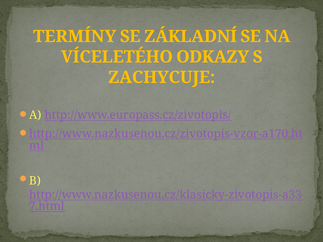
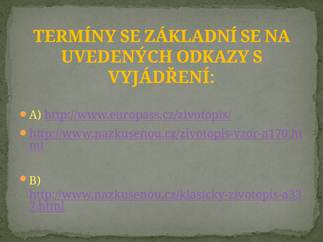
VÍCELETÉHO: VÍCELETÉHO -> UVEDENÝCH
ZACHYCUJE: ZACHYCUJE -> VYJÁDŘENÍ
